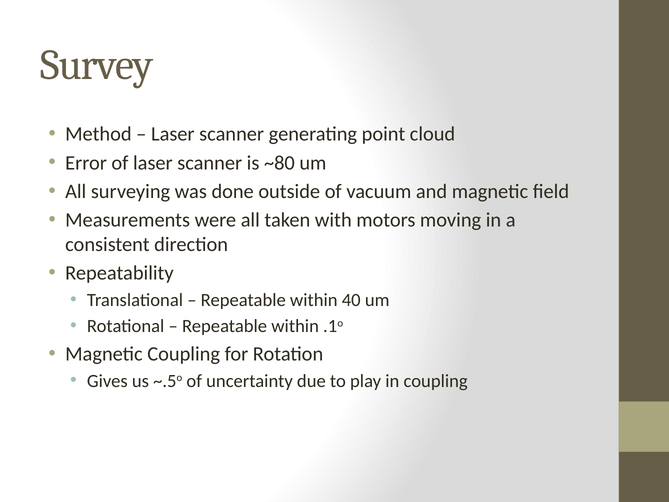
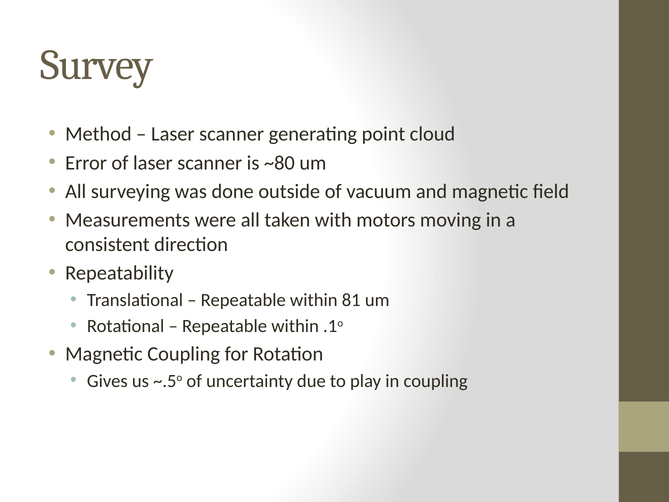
40: 40 -> 81
